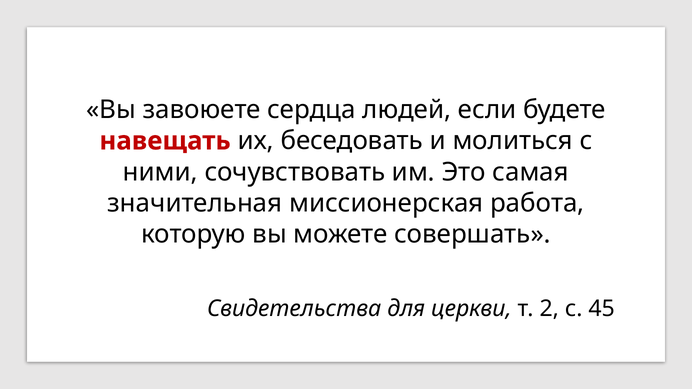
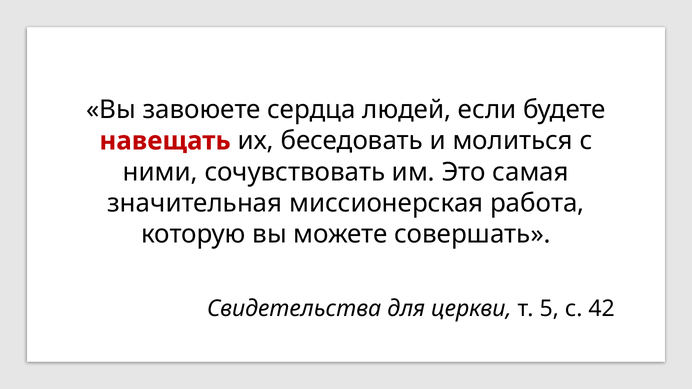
2: 2 -> 5
45: 45 -> 42
